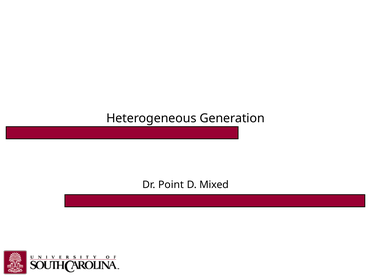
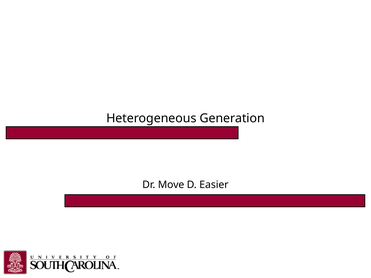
Point: Point -> Move
Mixed: Mixed -> Easier
